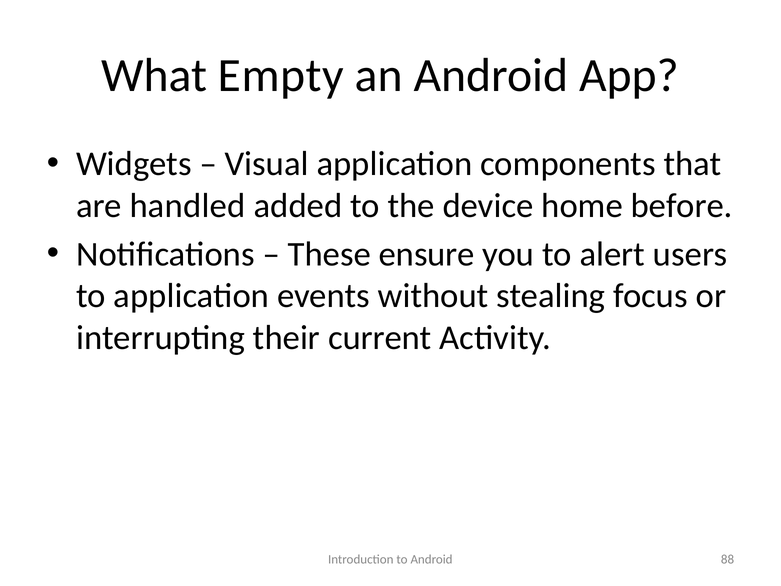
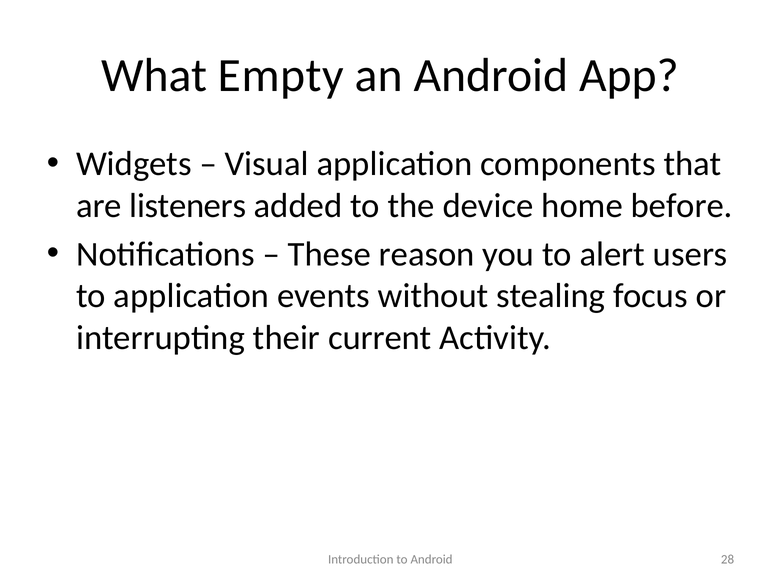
handled: handled -> listeners
ensure: ensure -> reason
88: 88 -> 28
